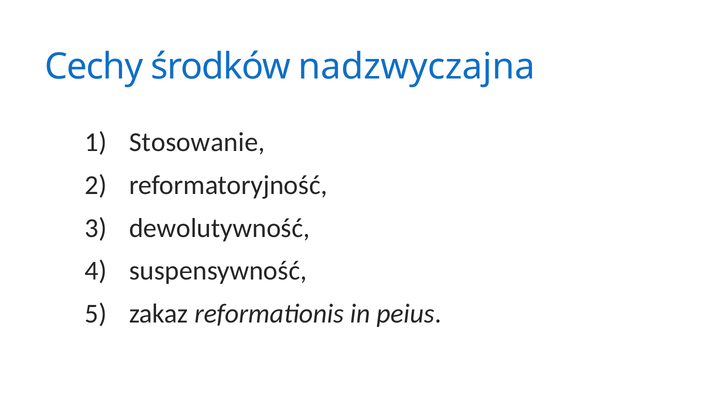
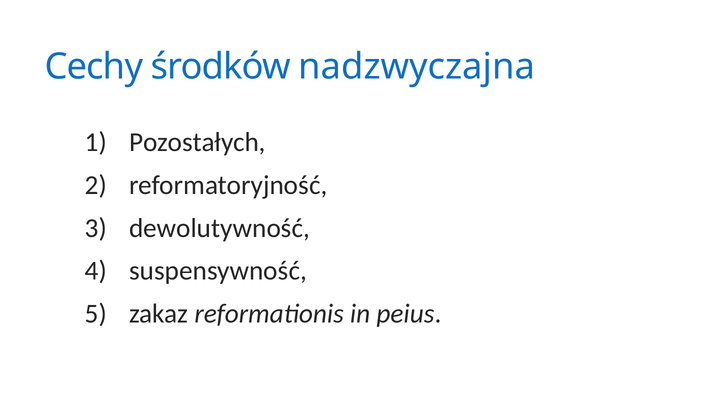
Stosowanie: Stosowanie -> Pozostałych
